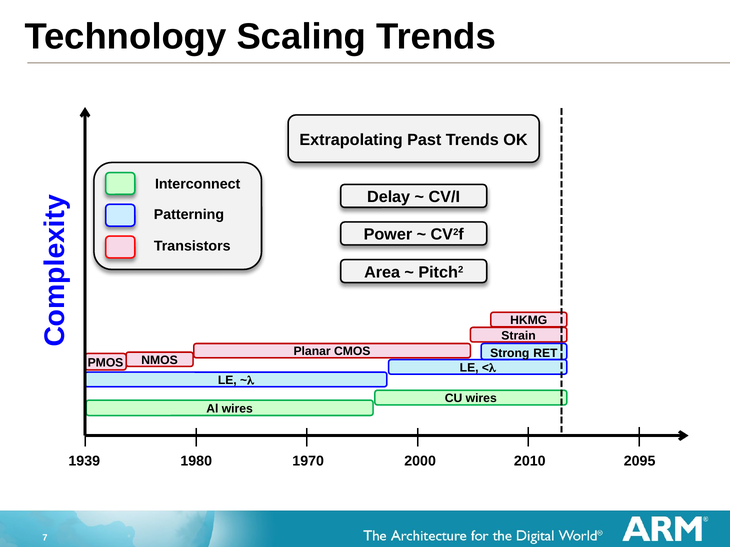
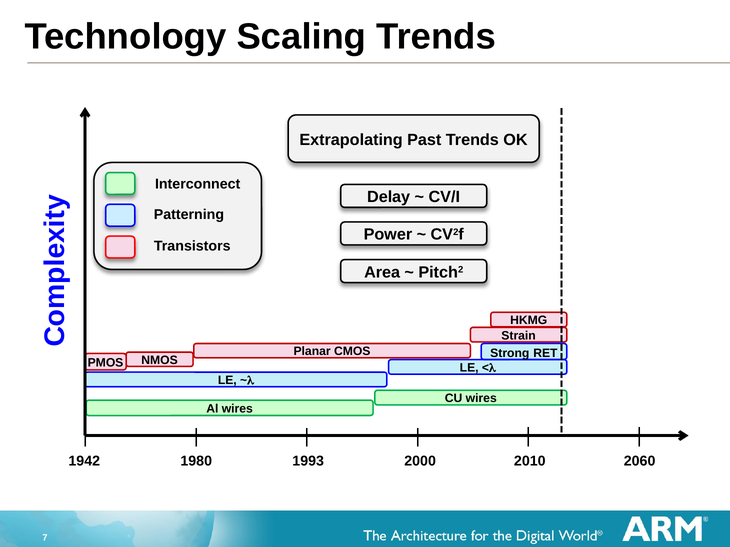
1939: 1939 -> 1942
1970: 1970 -> 1993
2095: 2095 -> 2060
